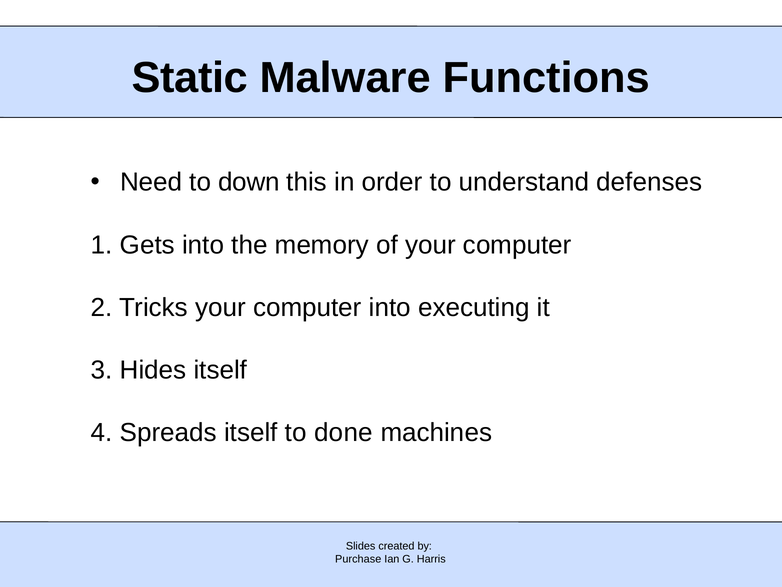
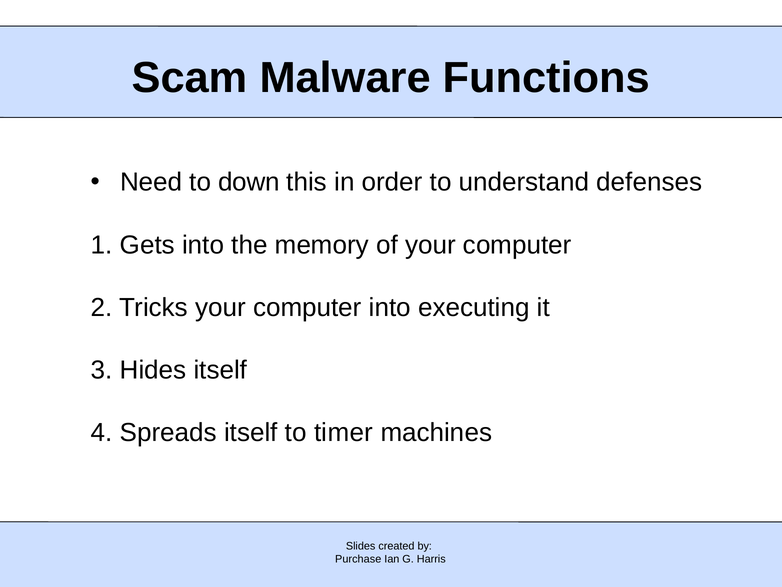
Static: Static -> Scam
done: done -> timer
